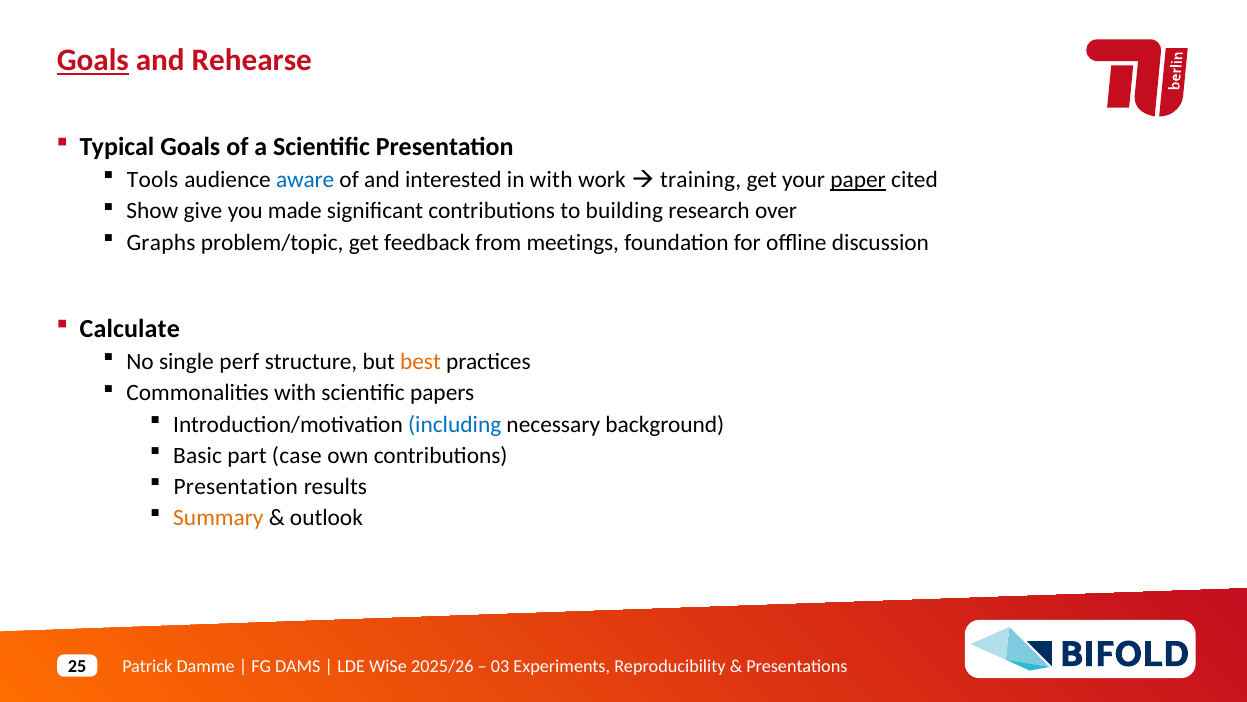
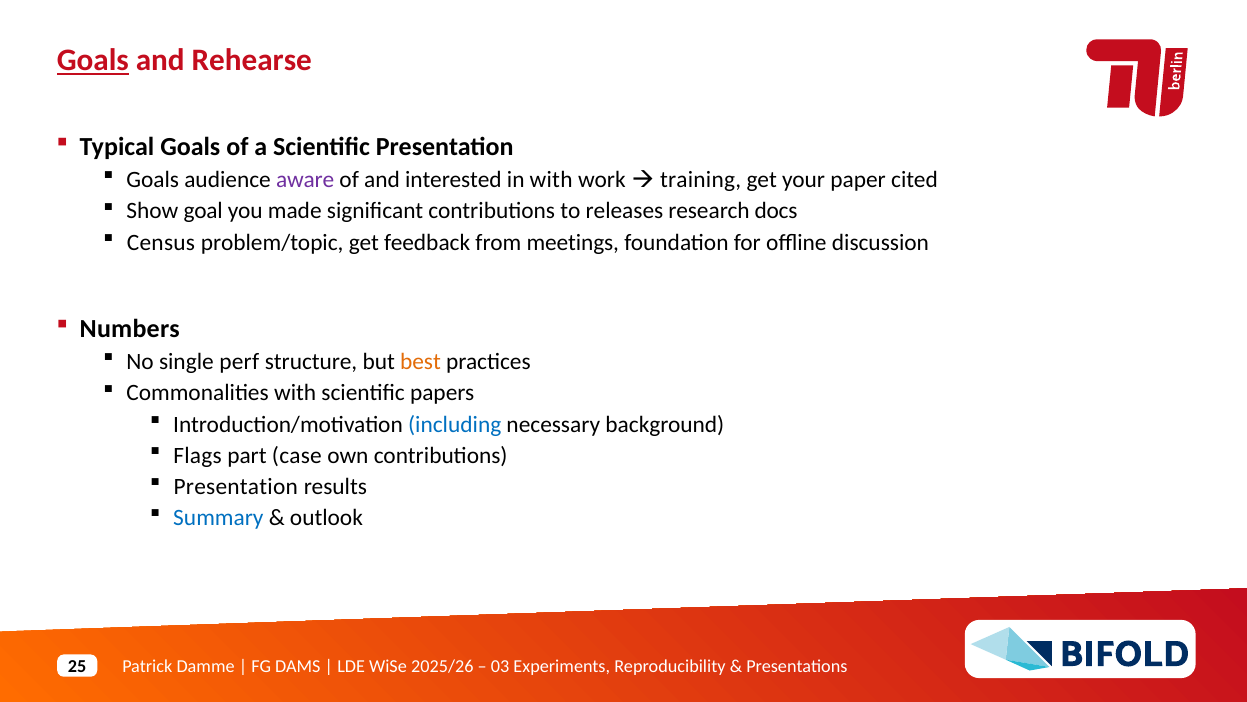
Tools at (153, 180): Tools -> Goals
aware colour: blue -> purple
paper underline: present -> none
give: give -> goal
building: building -> releases
over: over -> docs
Graphs: Graphs -> Census
Calculate: Calculate -> Numbers
Basic: Basic -> Flags
Summary colour: orange -> blue
